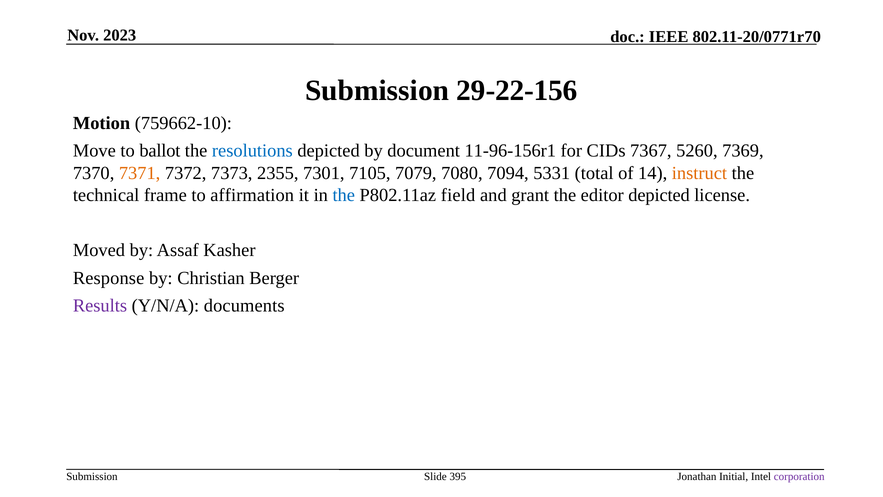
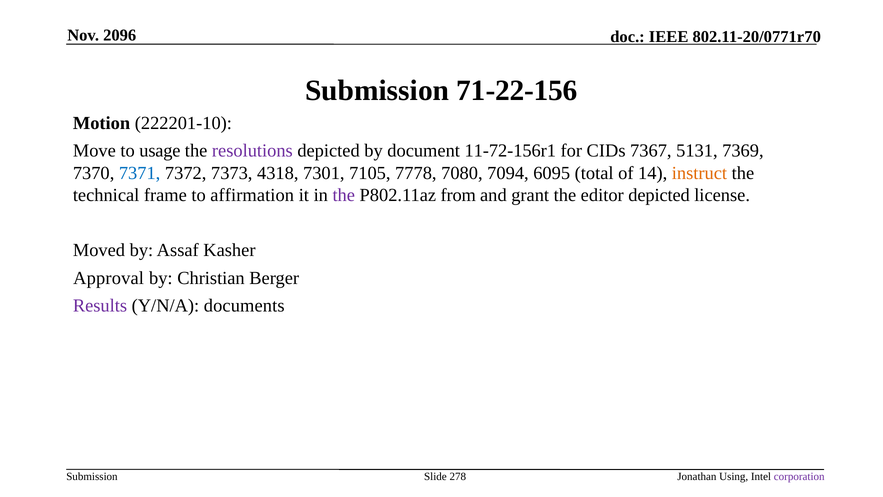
2023: 2023 -> 2096
29-22-156: 29-22-156 -> 71-22-156
759662-10: 759662-10 -> 222201-10
ballot: ballot -> usage
resolutions colour: blue -> purple
11-96-156r1: 11-96-156r1 -> 11-72-156r1
5260: 5260 -> 5131
7371 colour: orange -> blue
2355: 2355 -> 4318
7079: 7079 -> 7778
5331: 5331 -> 6095
the at (344, 195) colour: blue -> purple
field: field -> from
Response: Response -> Approval
395: 395 -> 278
Initial: Initial -> Using
